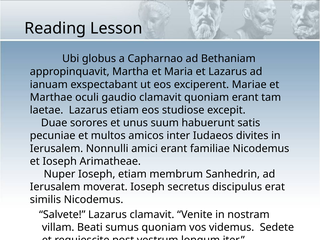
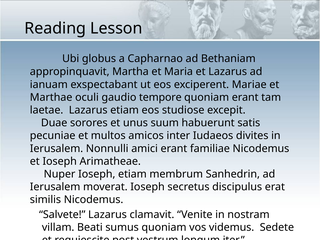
gaudio clamavit: clamavit -> tempore
